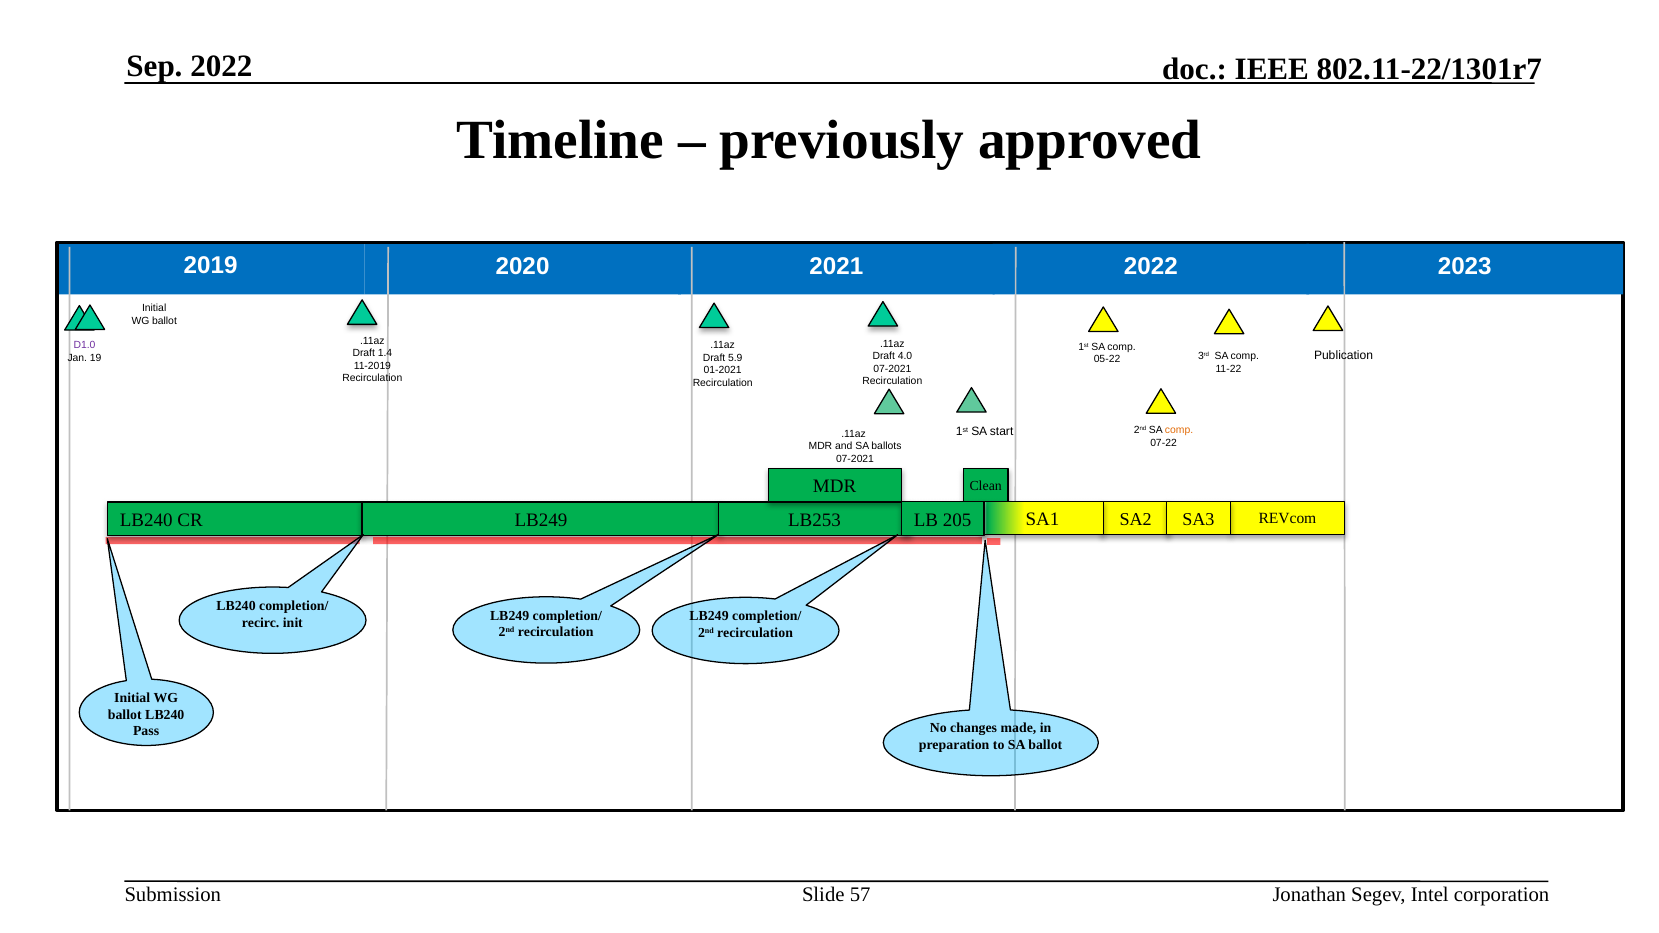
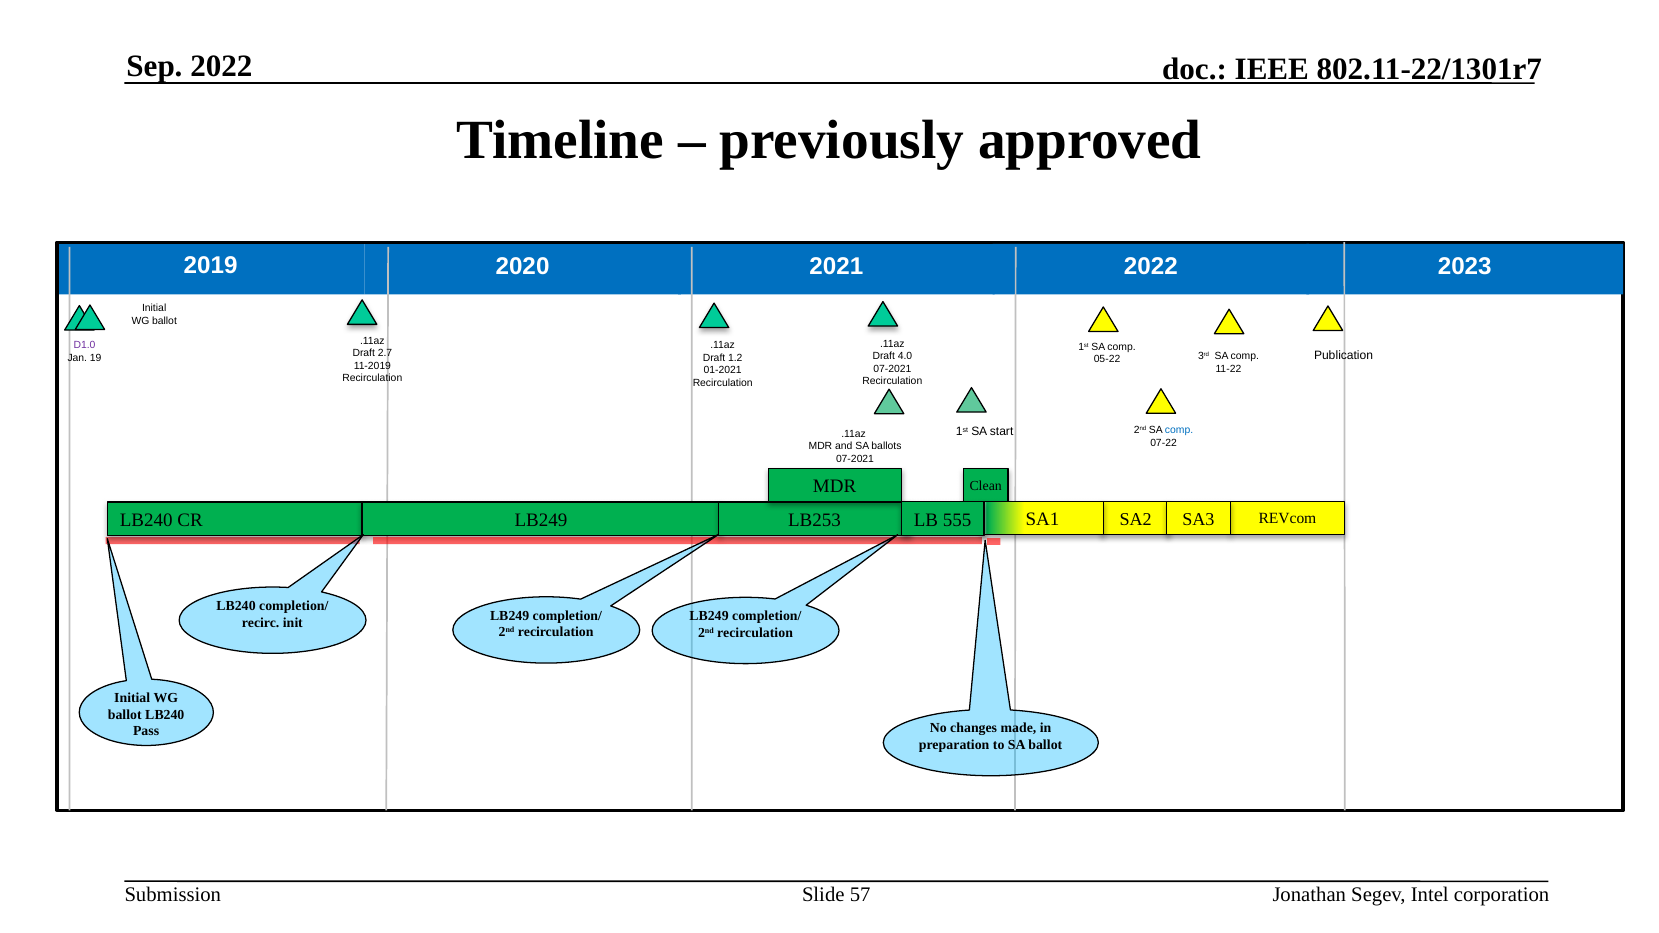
1.4: 1.4 -> 2.7
5.9: 5.9 -> 1.2
comp at (1179, 430) colour: orange -> blue
205: 205 -> 555
